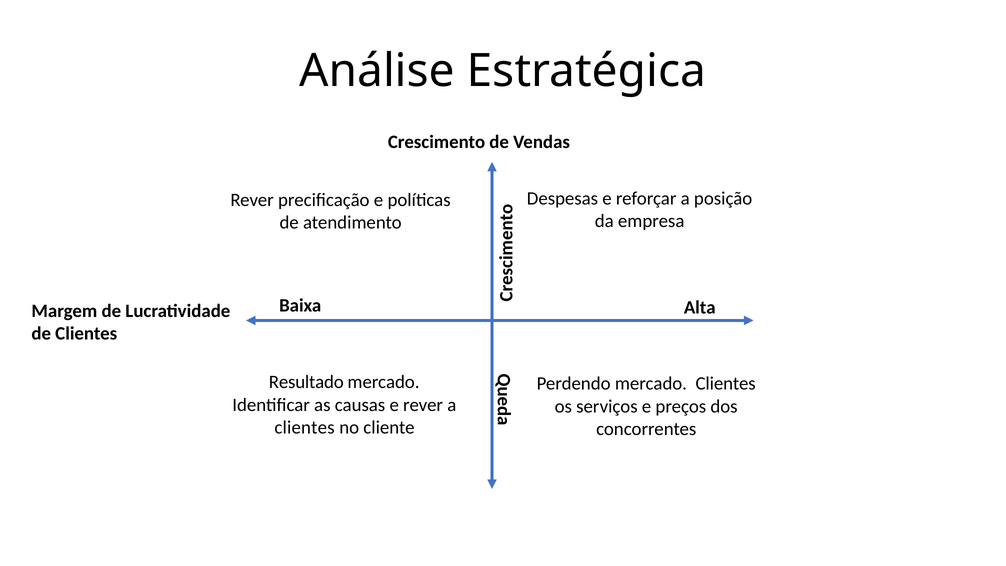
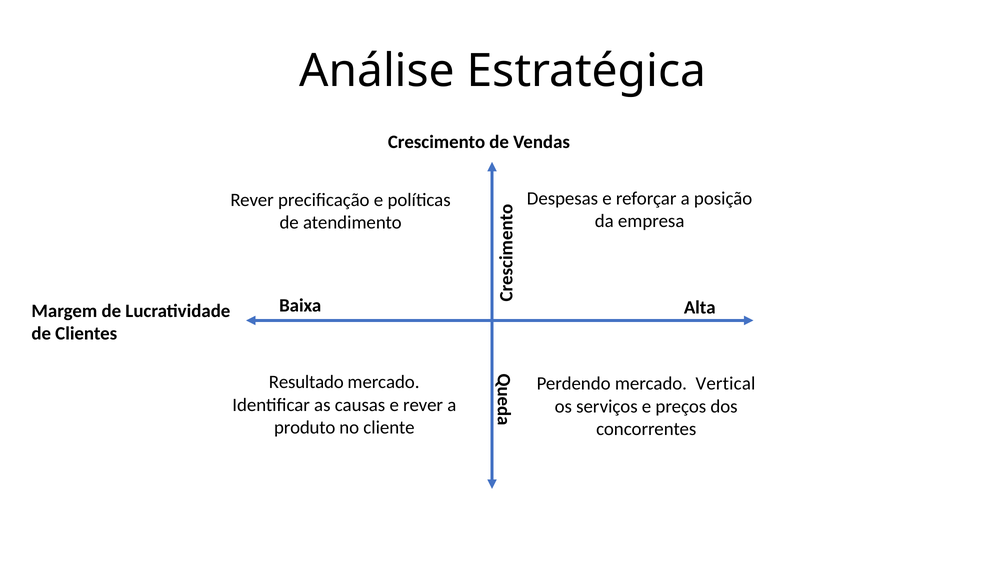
mercado Clientes: Clientes -> Vertical
clientes at (305, 427): clientes -> produto
